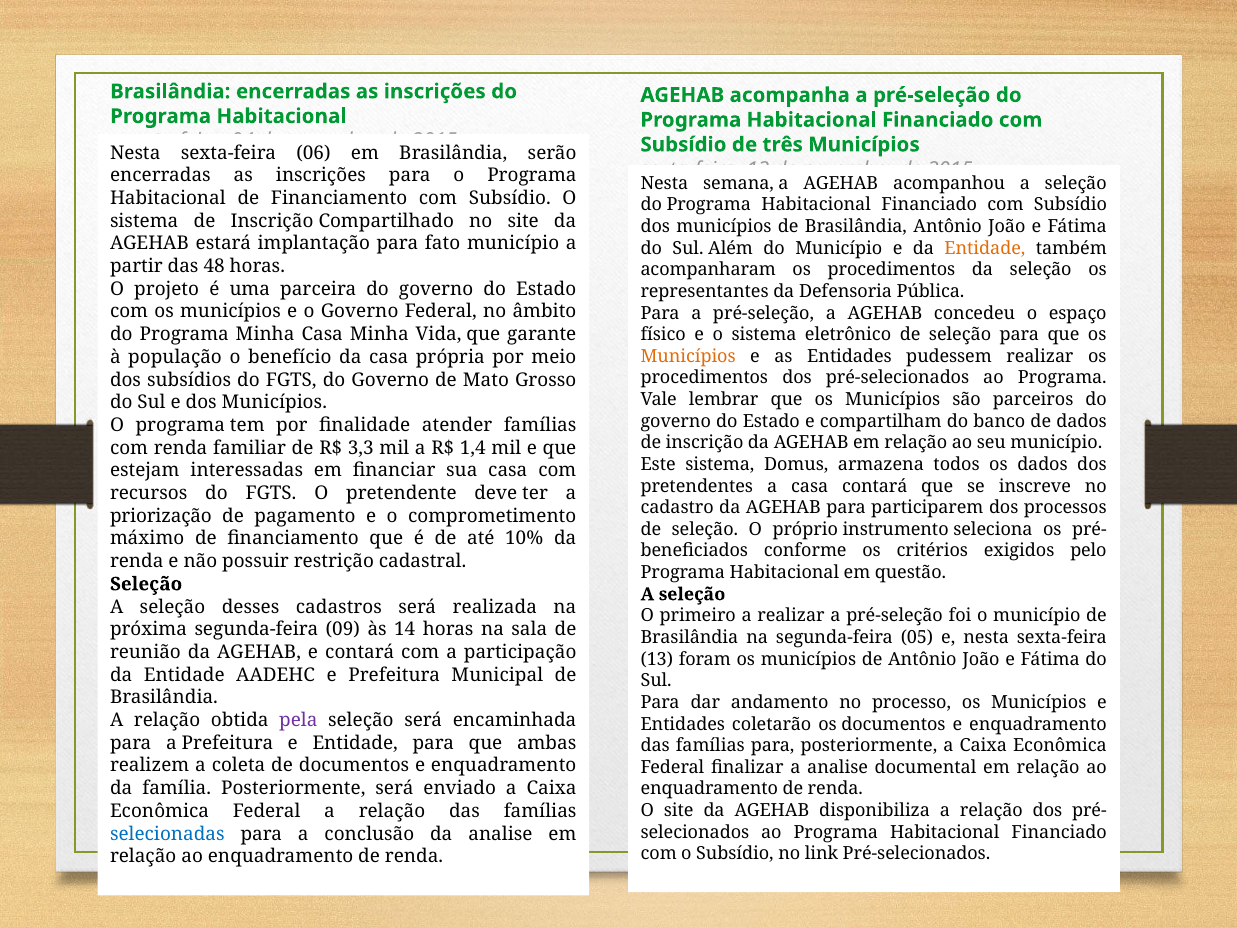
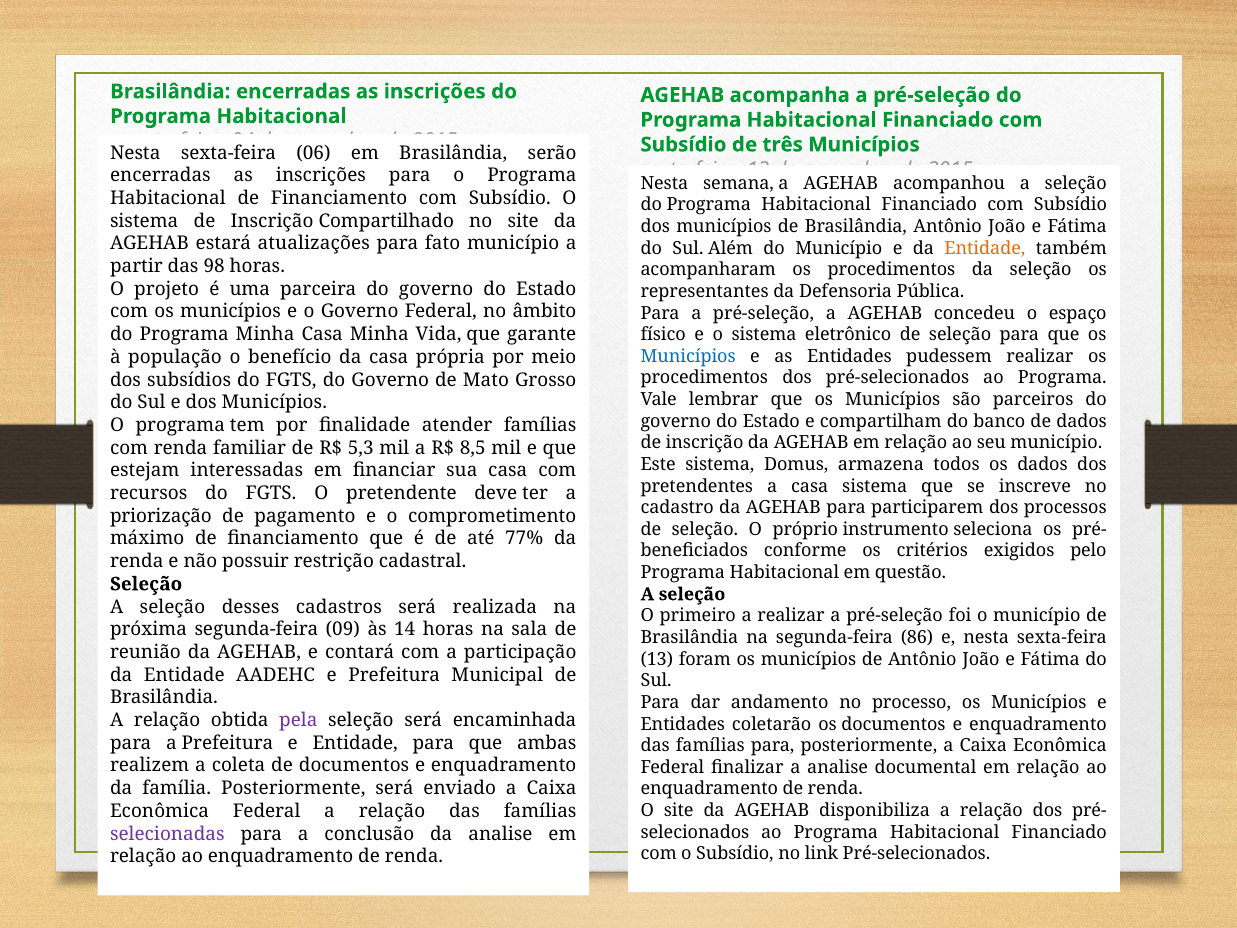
implantação: implantação -> atualizações
48: 48 -> 98
Municípios at (688, 356) colour: orange -> blue
3,3: 3,3 -> 5,3
1,4: 1,4 -> 8,5
casa contará: contará -> sistema
10%: 10% -> 77%
05: 05 -> 86
selecionadas colour: blue -> purple
